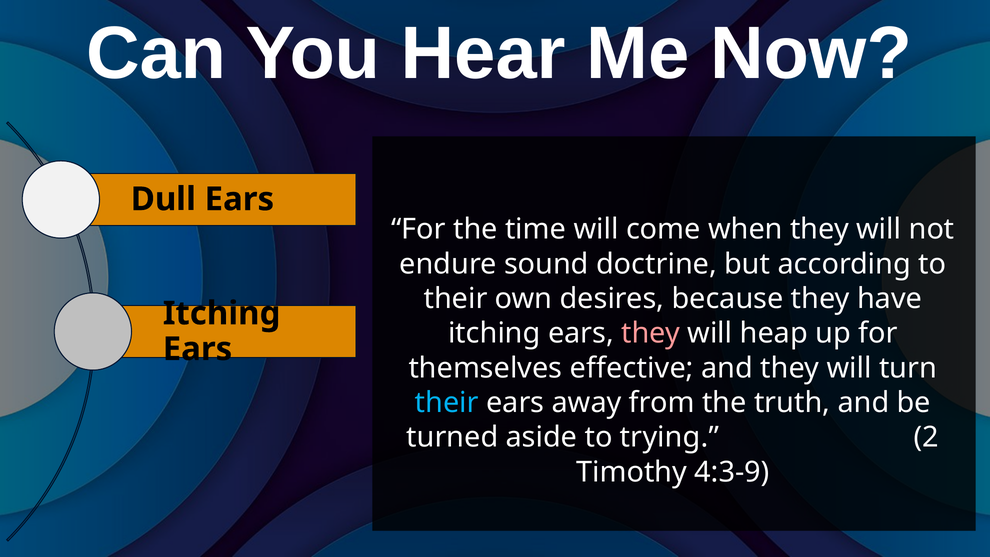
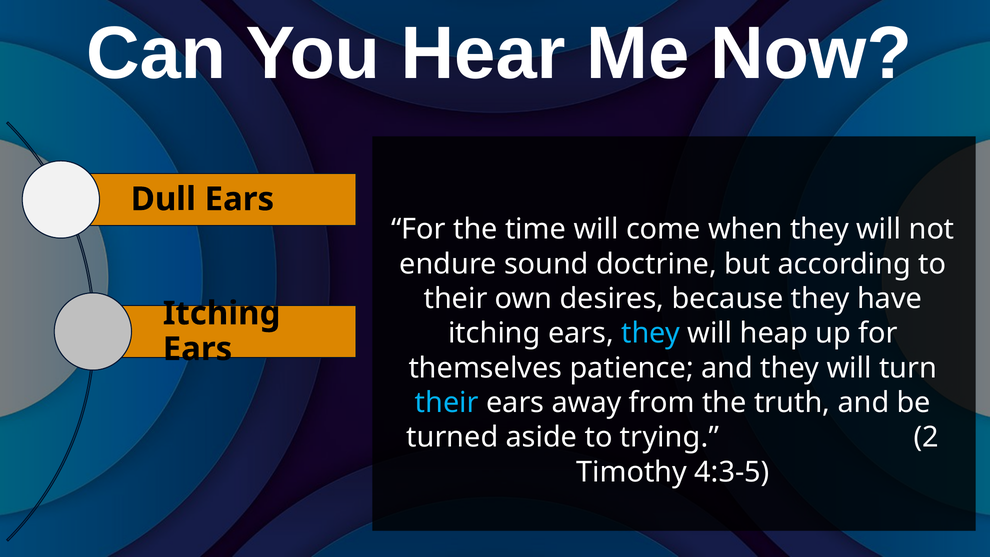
they at (651, 333) colour: pink -> light blue
effective: effective -> patience
4:3-9: 4:3-9 -> 4:3-5
